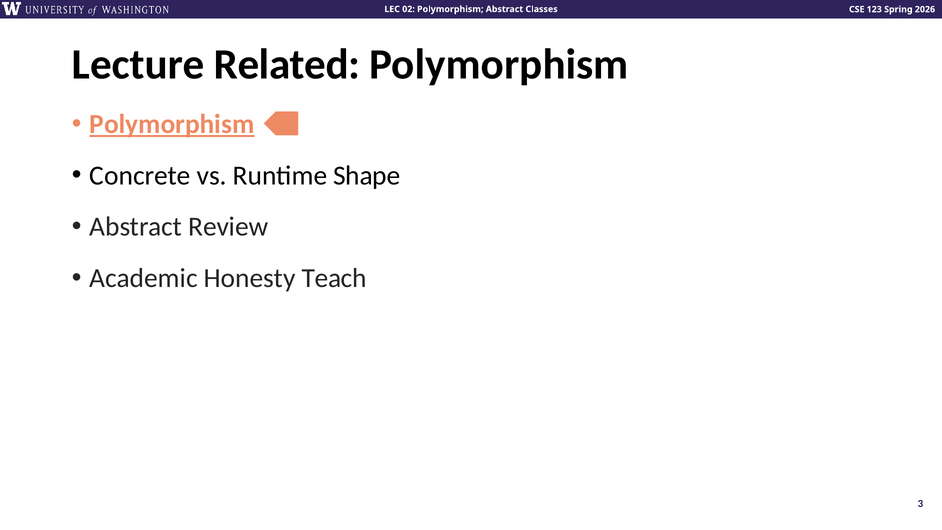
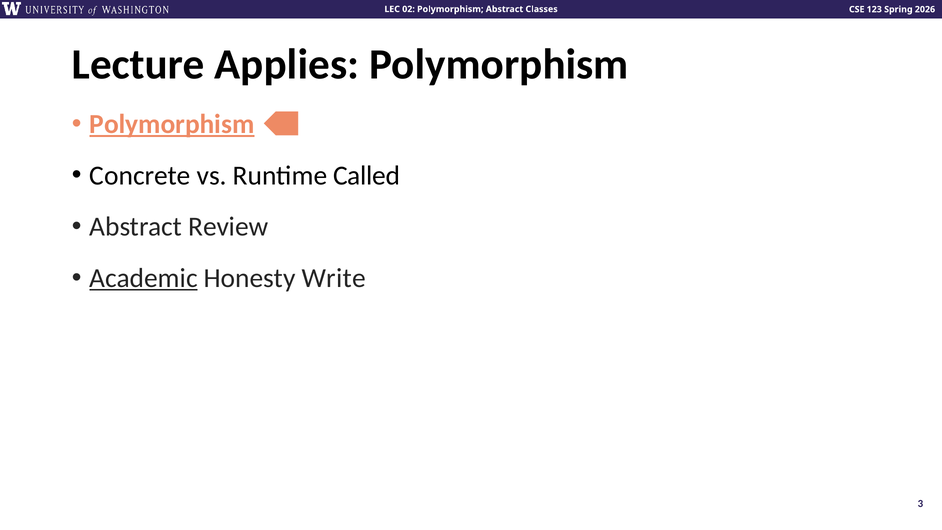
Related: Related -> Applies
Shape: Shape -> Called
Academic underline: none -> present
Teach: Teach -> Write
